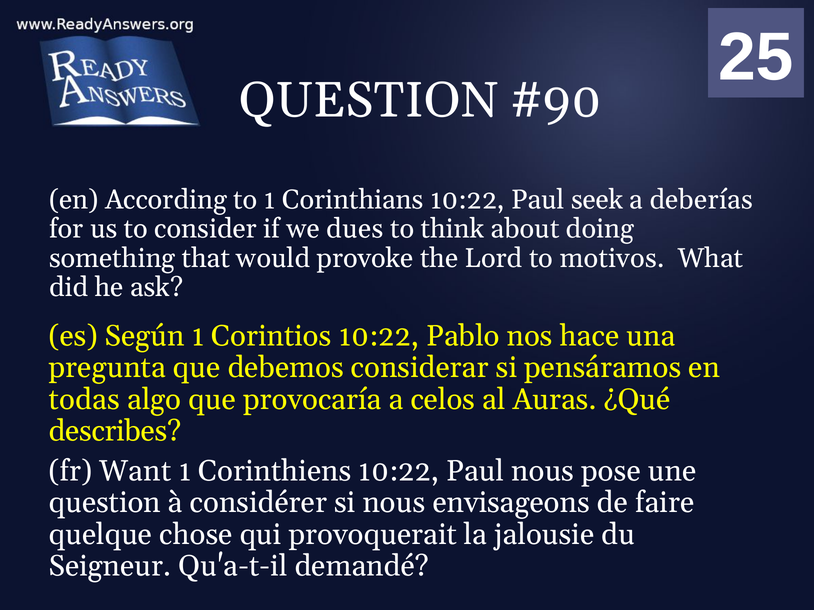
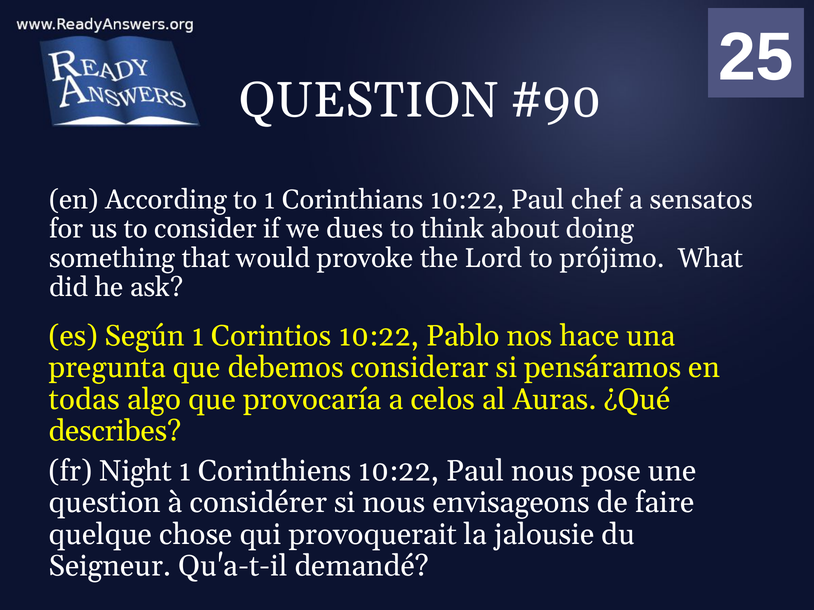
seek: seek -> chef
deberías: deberías -> sensatos
motivos: motivos -> prójimo
Want: Want -> Night
